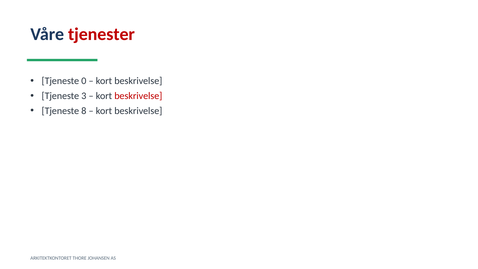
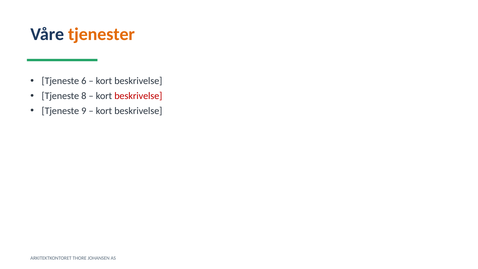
tjenester colour: red -> orange
0: 0 -> 6
3: 3 -> 8
8: 8 -> 9
